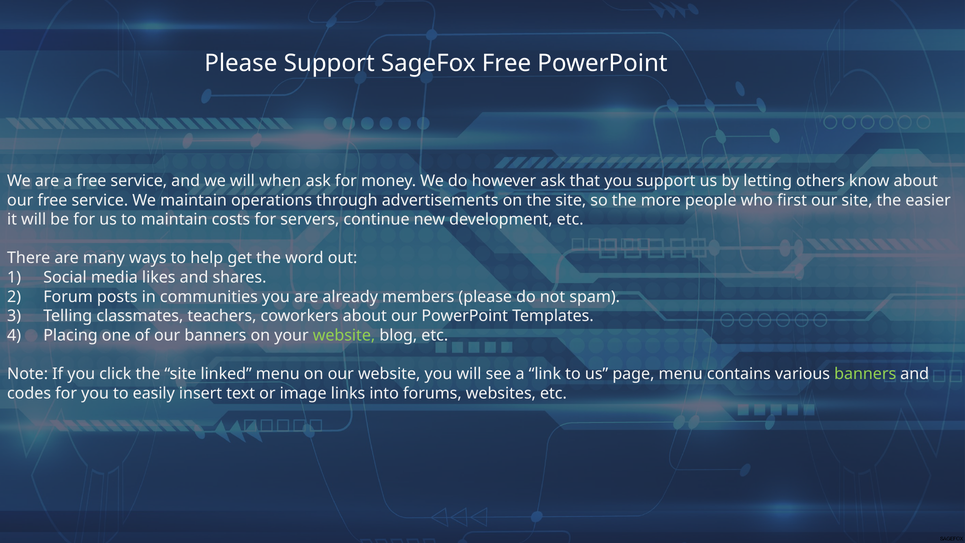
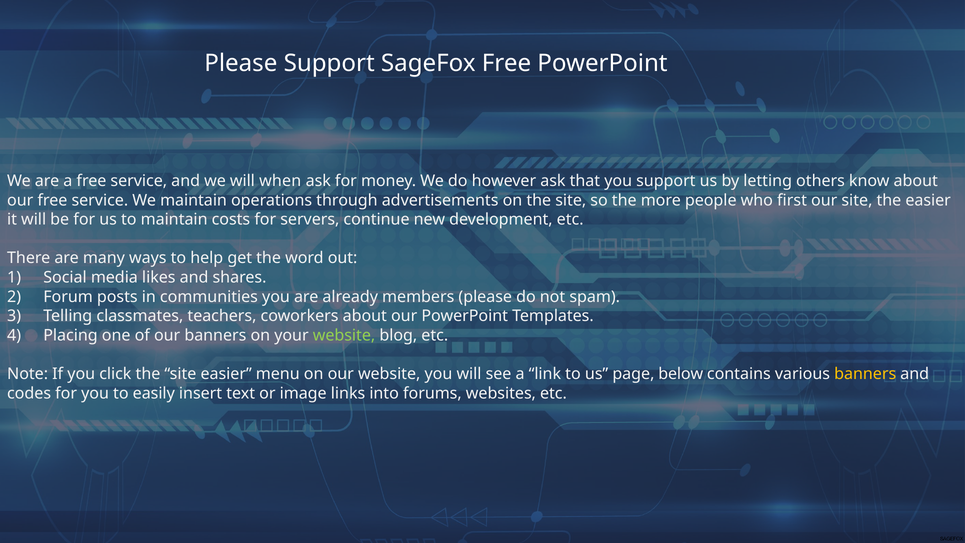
site linked: linked -> easier
page menu: menu -> below
banners at (865, 374) colour: light green -> yellow
